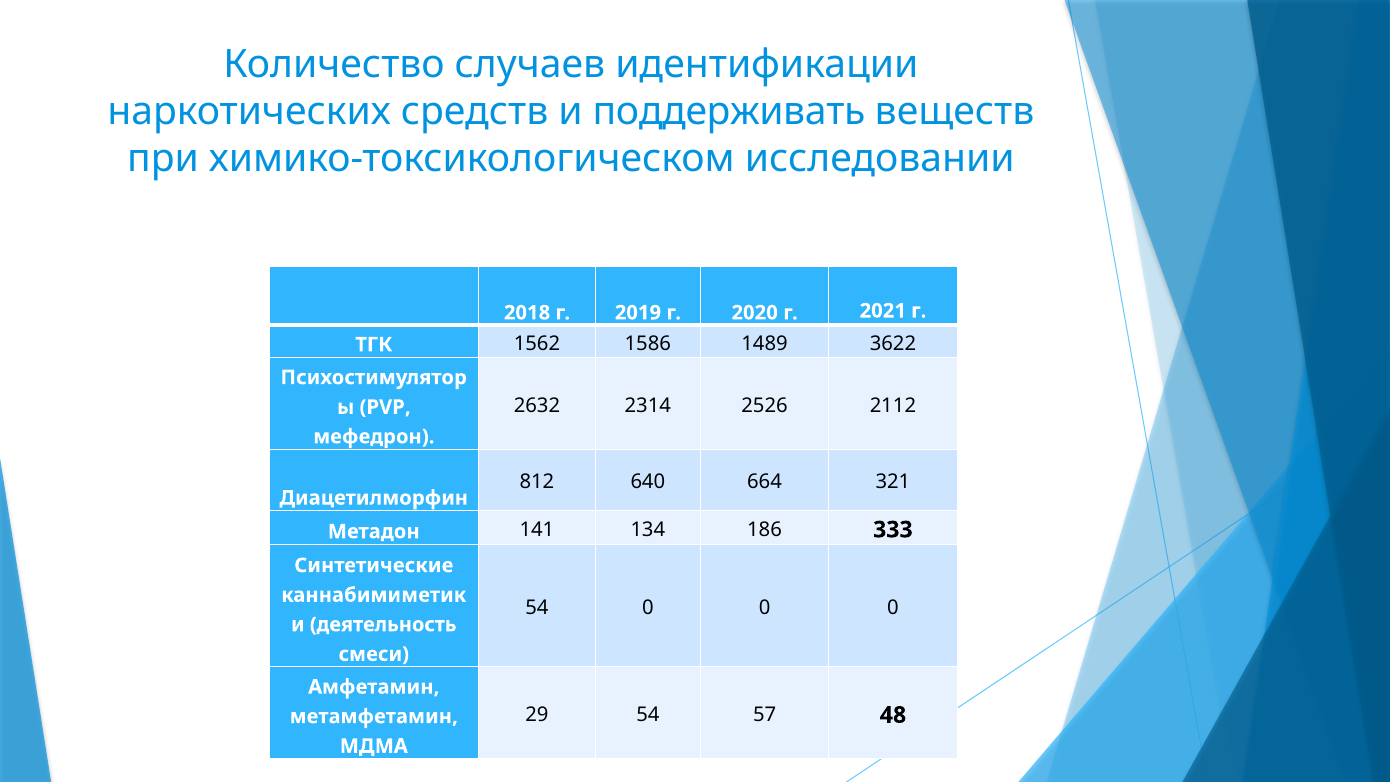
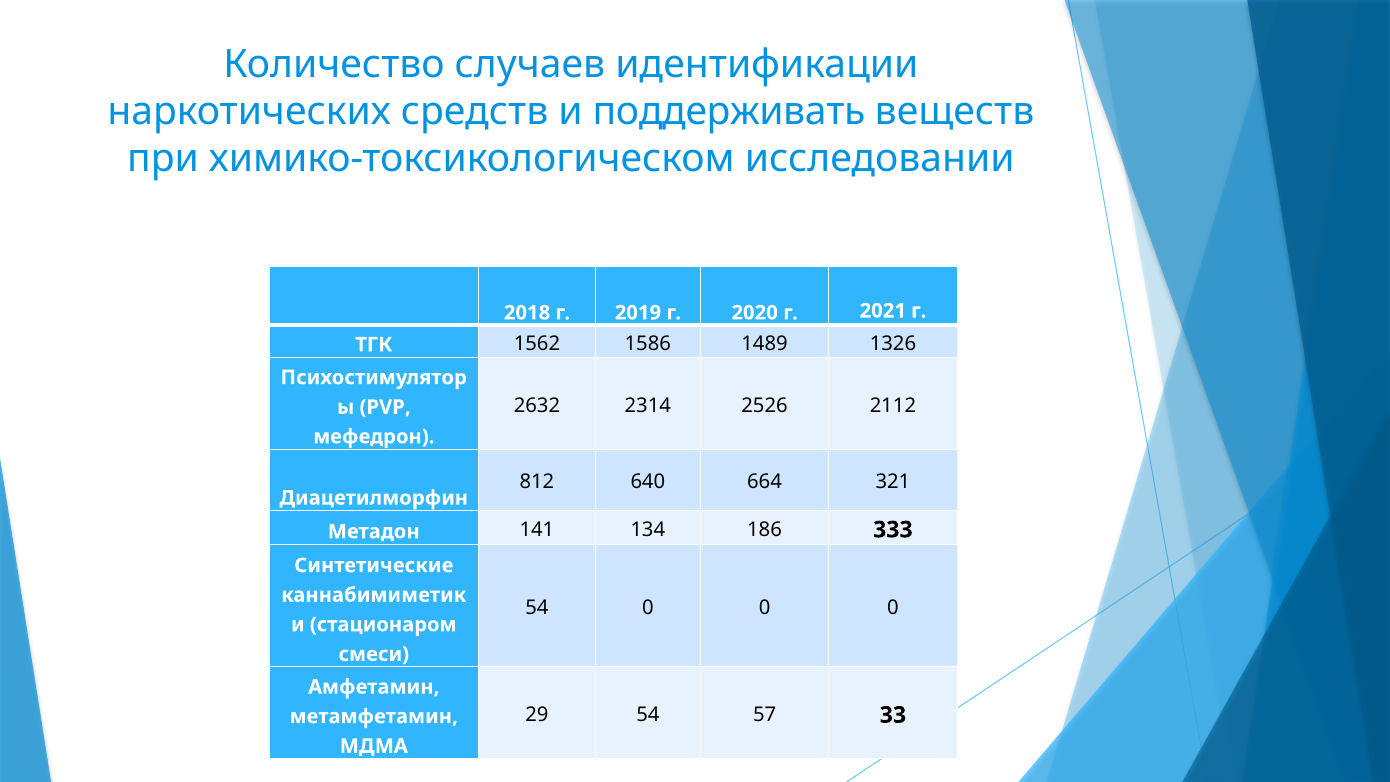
3622: 3622 -> 1326
деятельность: деятельность -> стационаром
48: 48 -> 33
